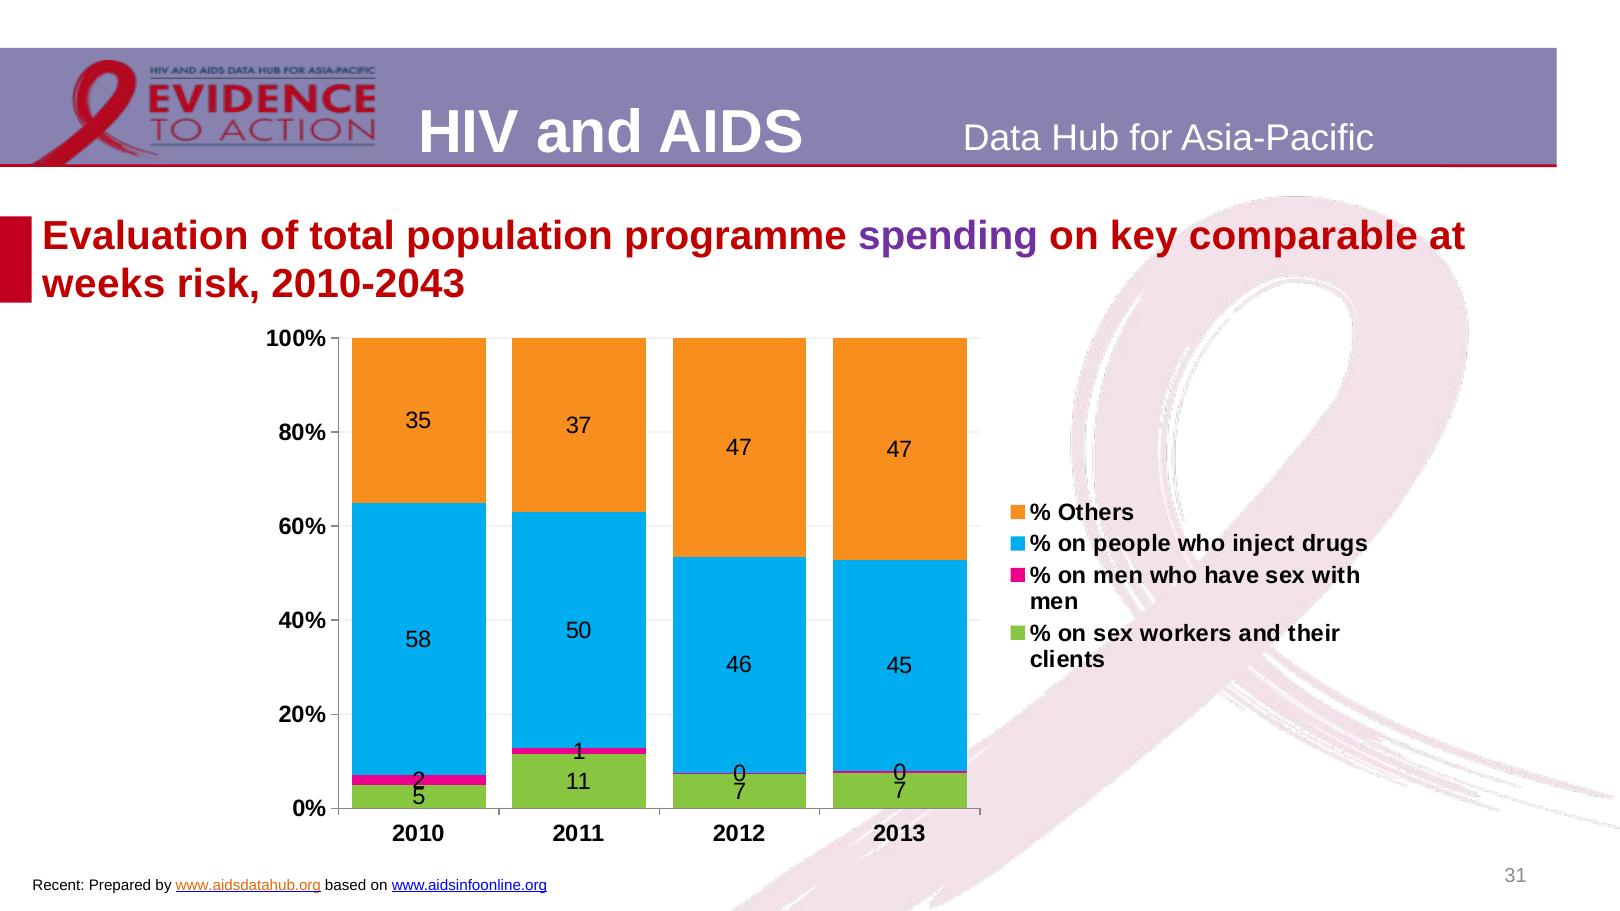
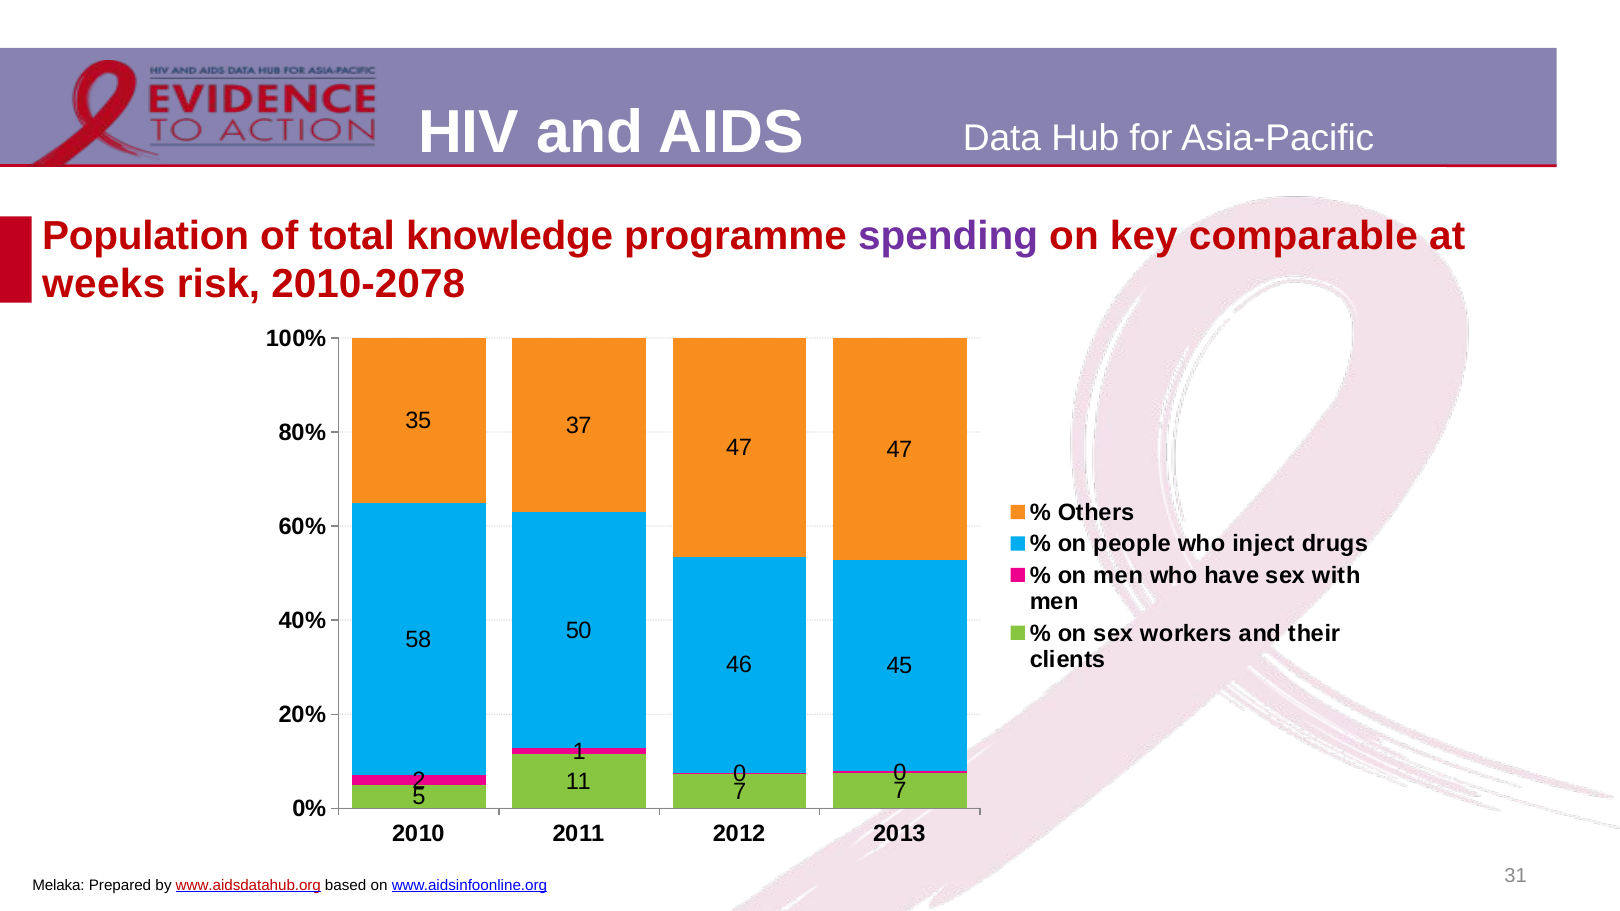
Evaluation: Evaluation -> Population
population: population -> knowledge
2010-2043: 2010-2043 -> 2010-2078
Recent: Recent -> Melaka
www.aidsdatahub.org colour: orange -> red
